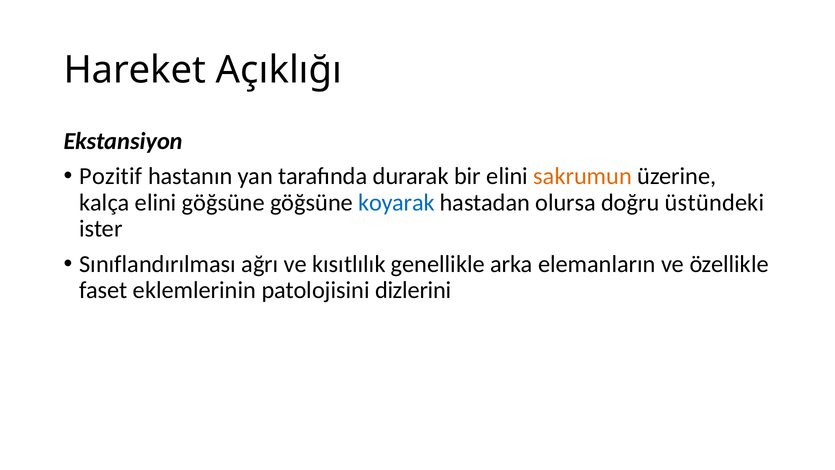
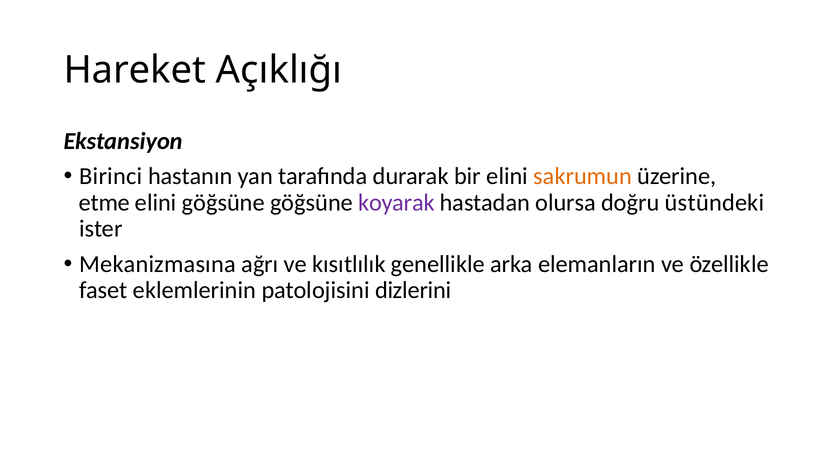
Pozitif: Pozitif -> Birinci
kalça: kalça -> etme
koyarak colour: blue -> purple
Sınıflandırılması: Sınıflandırılması -> Mekanizmasına
